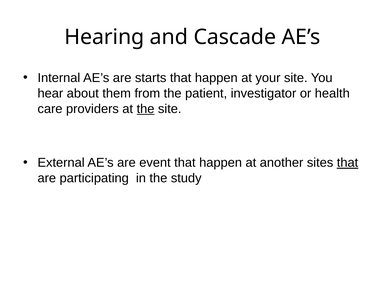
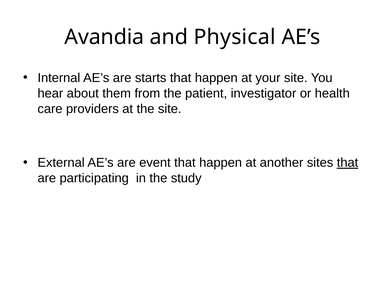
Hearing: Hearing -> Avandia
Cascade: Cascade -> Physical
the at (146, 109) underline: present -> none
